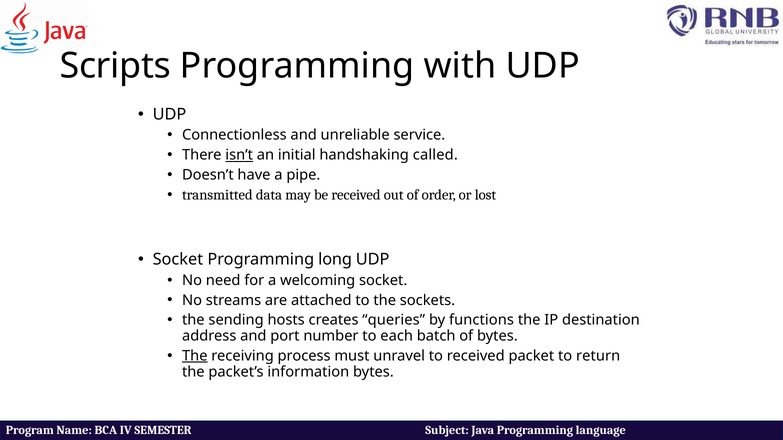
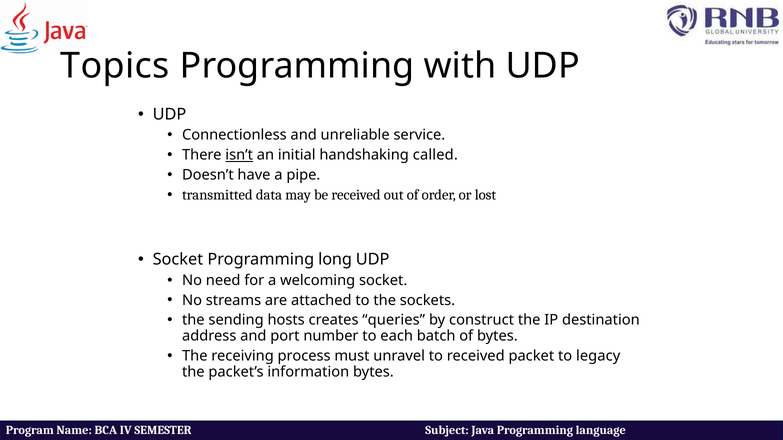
Scripts: Scripts -> Topics
functions: functions -> construct
The at (195, 356) underline: present -> none
return: return -> legacy
